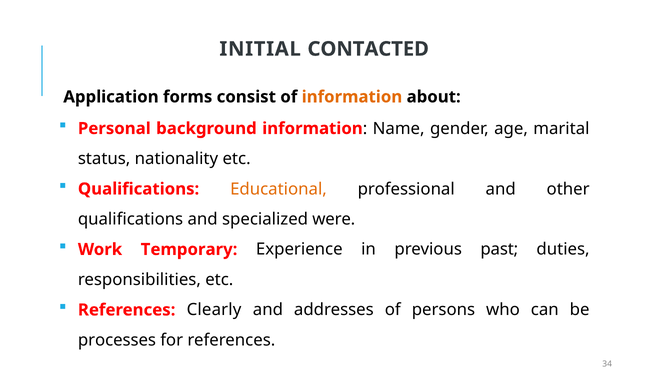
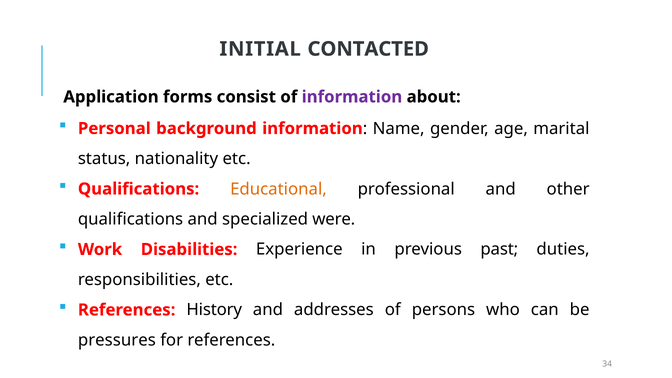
information at (352, 97) colour: orange -> purple
Temporary: Temporary -> Disabilities
Clearly: Clearly -> History
processes: processes -> pressures
